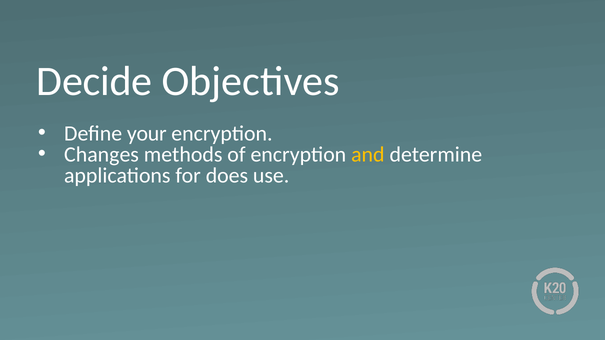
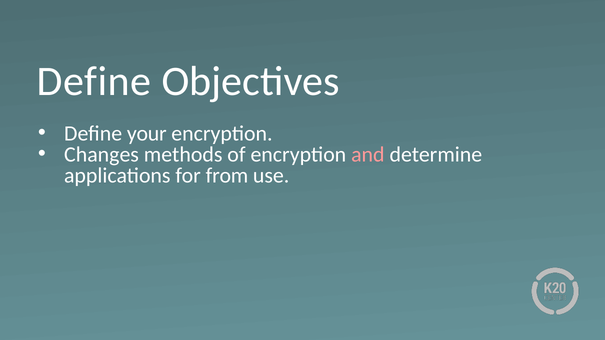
Decide at (94, 82): Decide -> Define
and colour: yellow -> pink
does: does -> from
